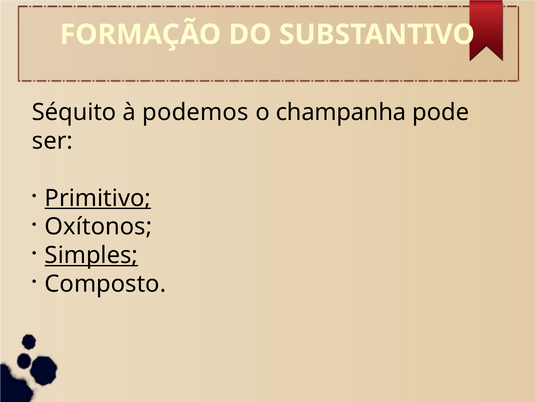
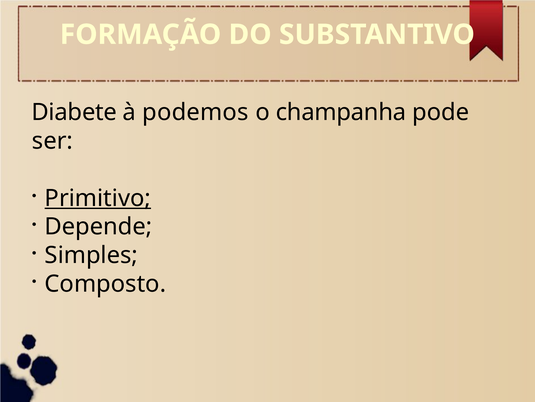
Séquito: Séquito -> Diabete
Oxítonos: Oxítonos -> Depende
Simples underline: present -> none
